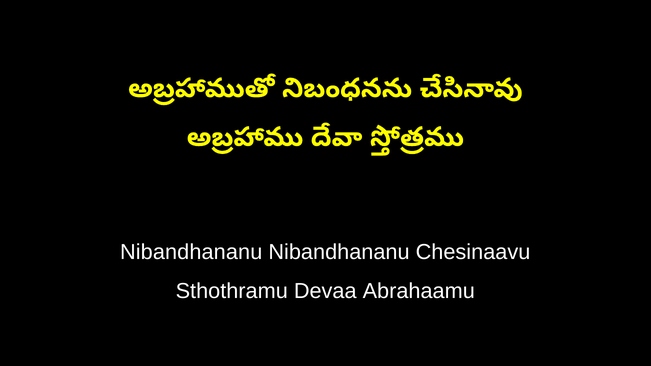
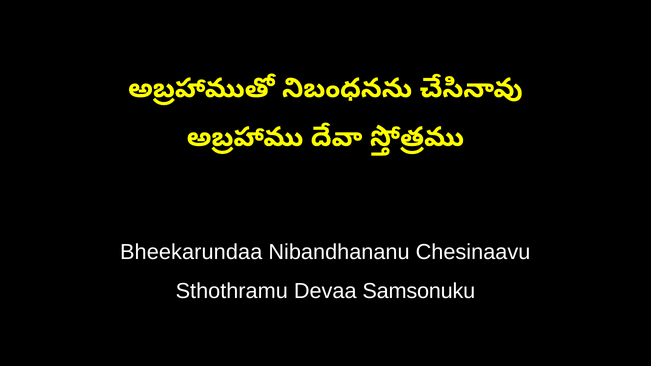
Nibandhananu at (191, 252): Nibandhananu -> Bheekarundaa
Abrahaamu: Abrahaamu -> Samsonuku
